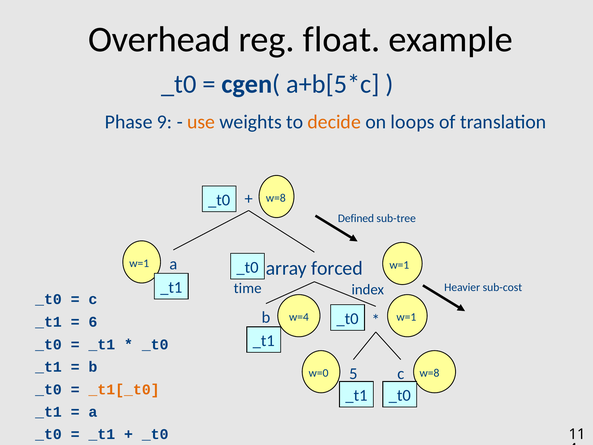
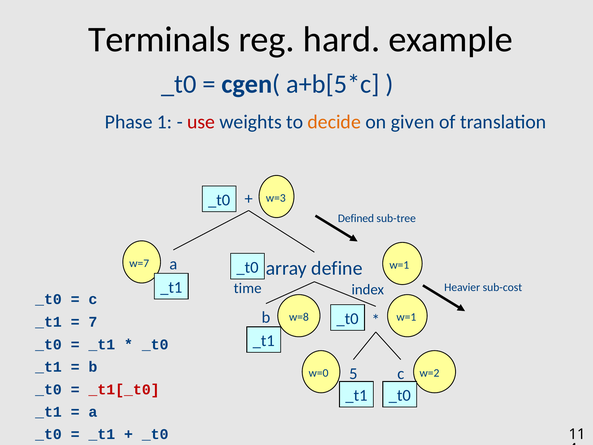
Overhead: Overhead -> Terminals
float: float -> hard
9: 9 -> 1
use colour: orange -> red
loops: loops -> given
w=8 at (276, 198): w=8 -> w=3
w=1 at (139, 263): w=1 -> w=7
forced: forced -> define
w=4: w=4 -> w=8
6: 6 -> 7
w=0 w=8: w=8 -> w=2
_t1[_t0 colour: orange -> red
